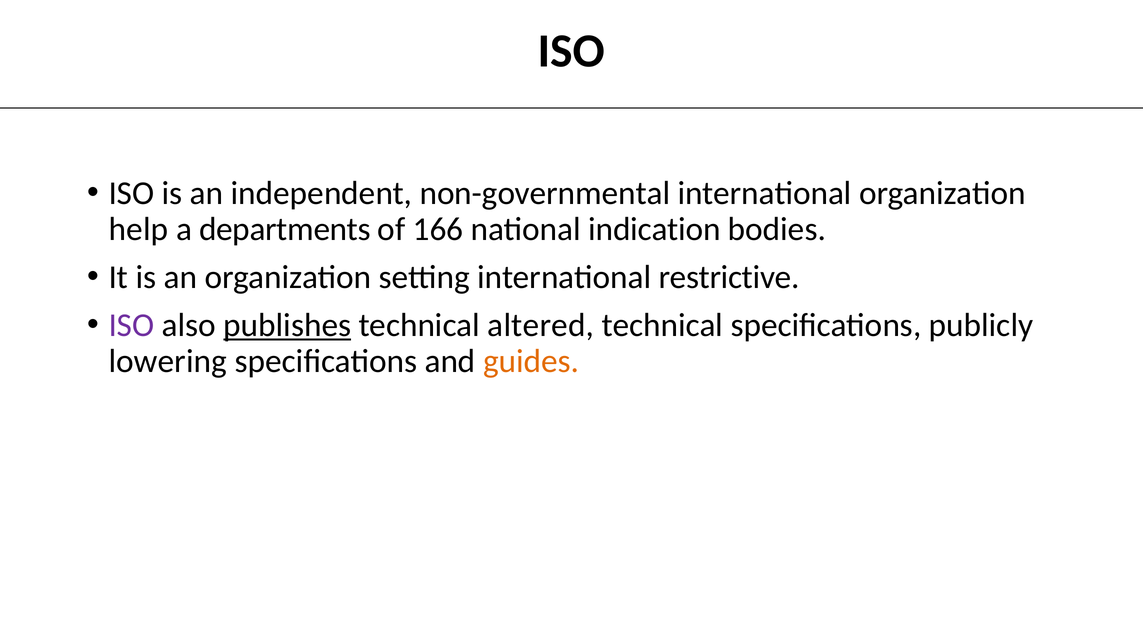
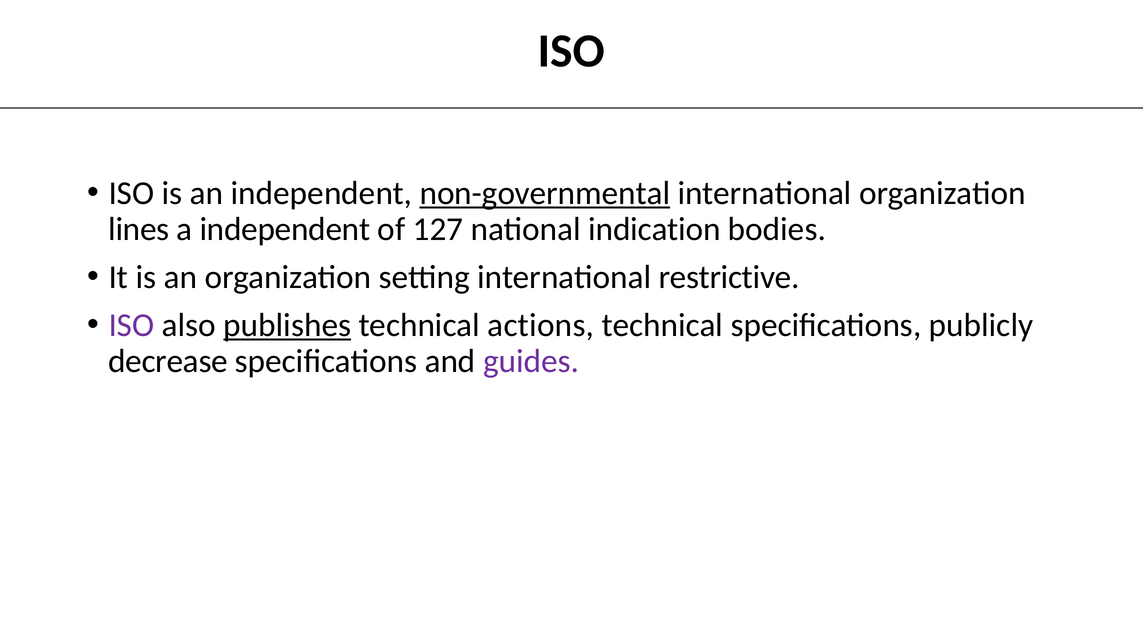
non-governmental underline: none -> present
help: help -> lines
a departments: departments -> independent
166: 166 -> 127
altered: altered -> actions
lowering: lowering -> decrease
guides colour: orange -> purple
